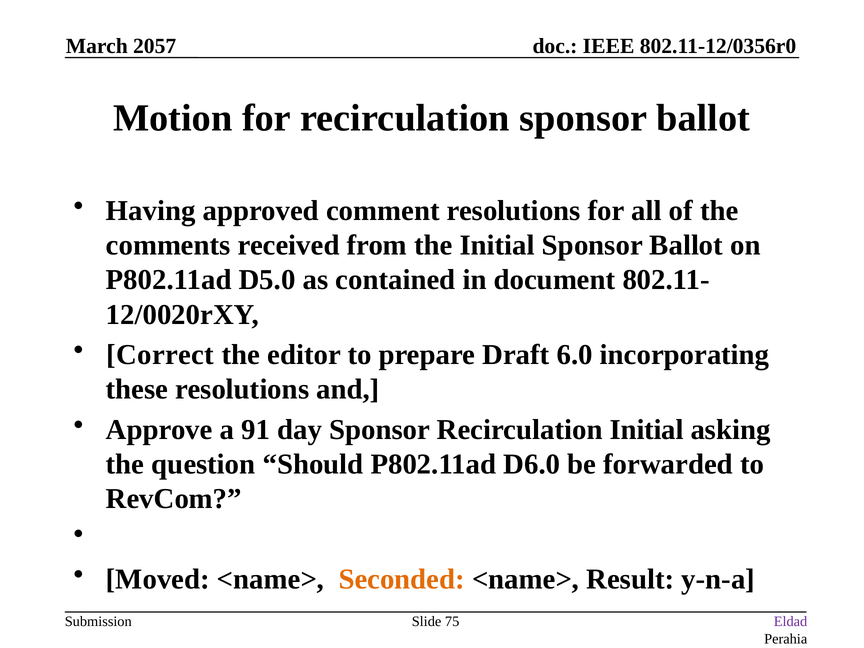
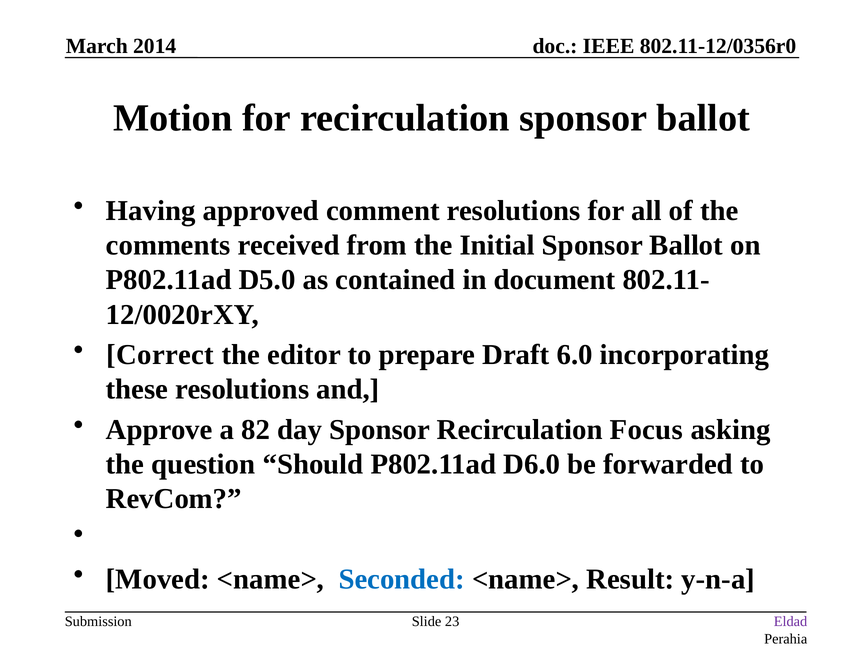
2057: 2057 -> 2014
91: 91 -> 82
Recirculation Initial: Initial -> Focus
Seconded colour: orange -> blue
75: 75 -> 23
